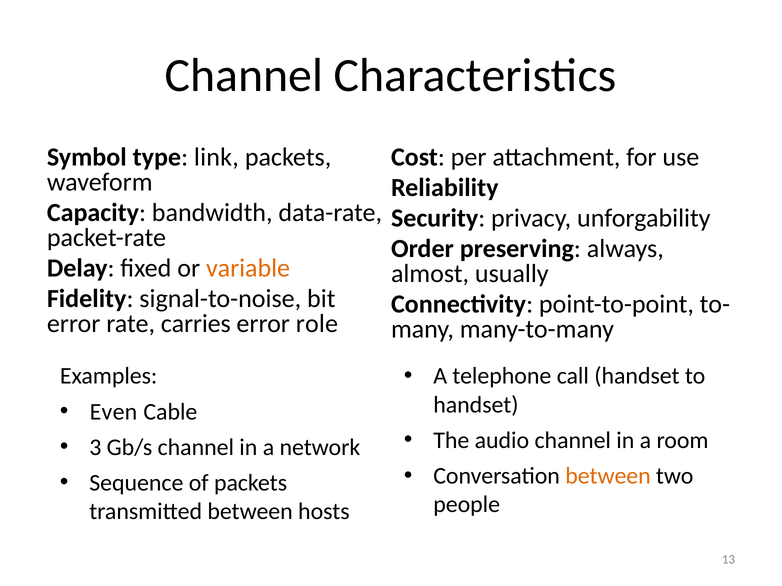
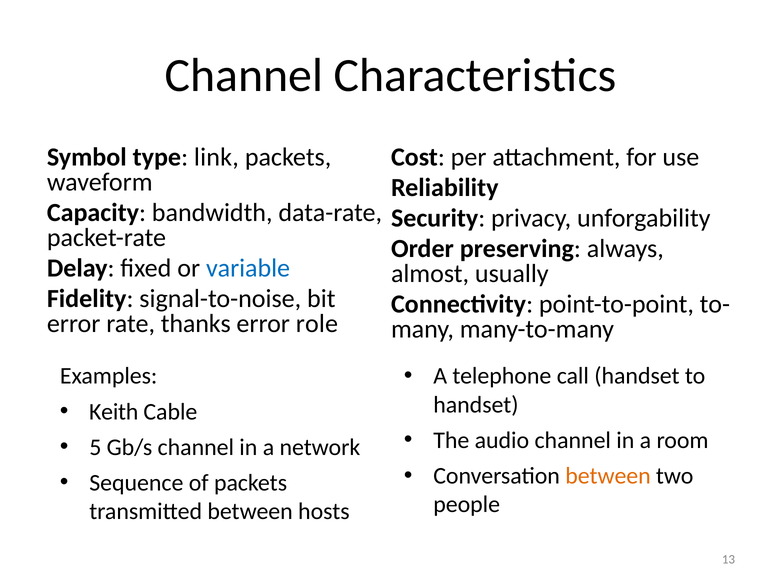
variable colour: orange -> blue
carries: carries -> thanks
Even: Even -> Keith
3: 3 -> 5
